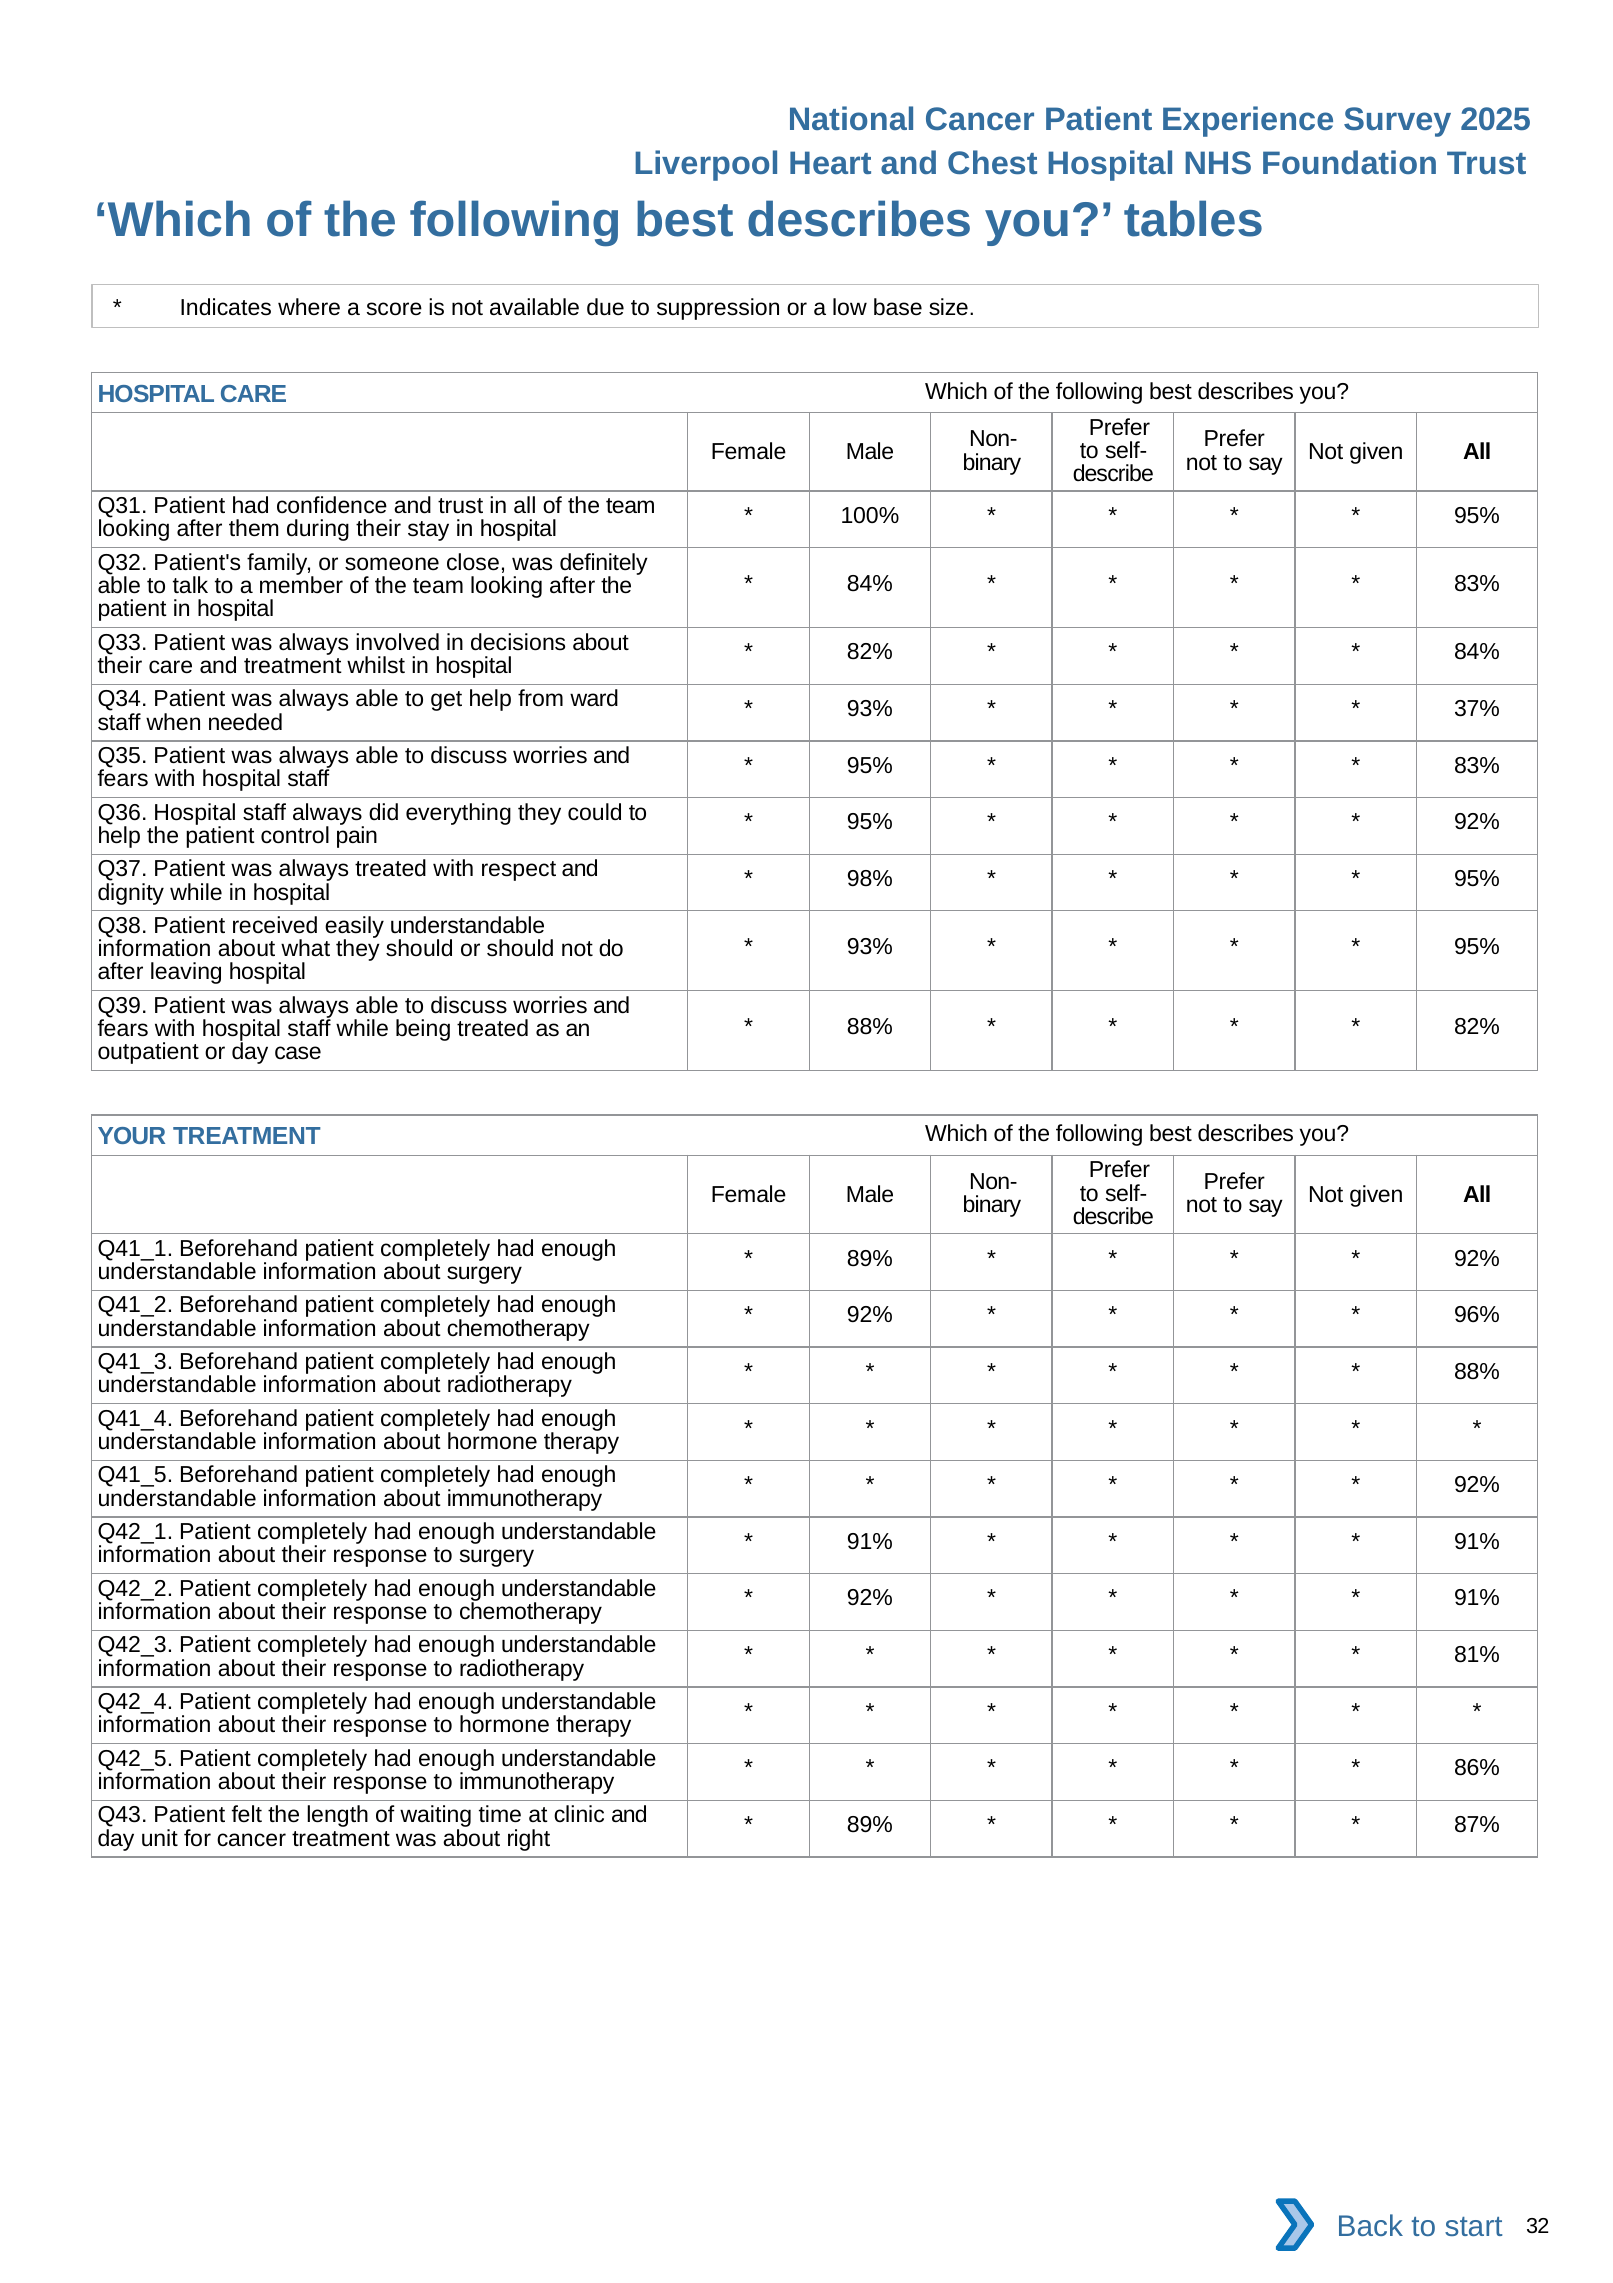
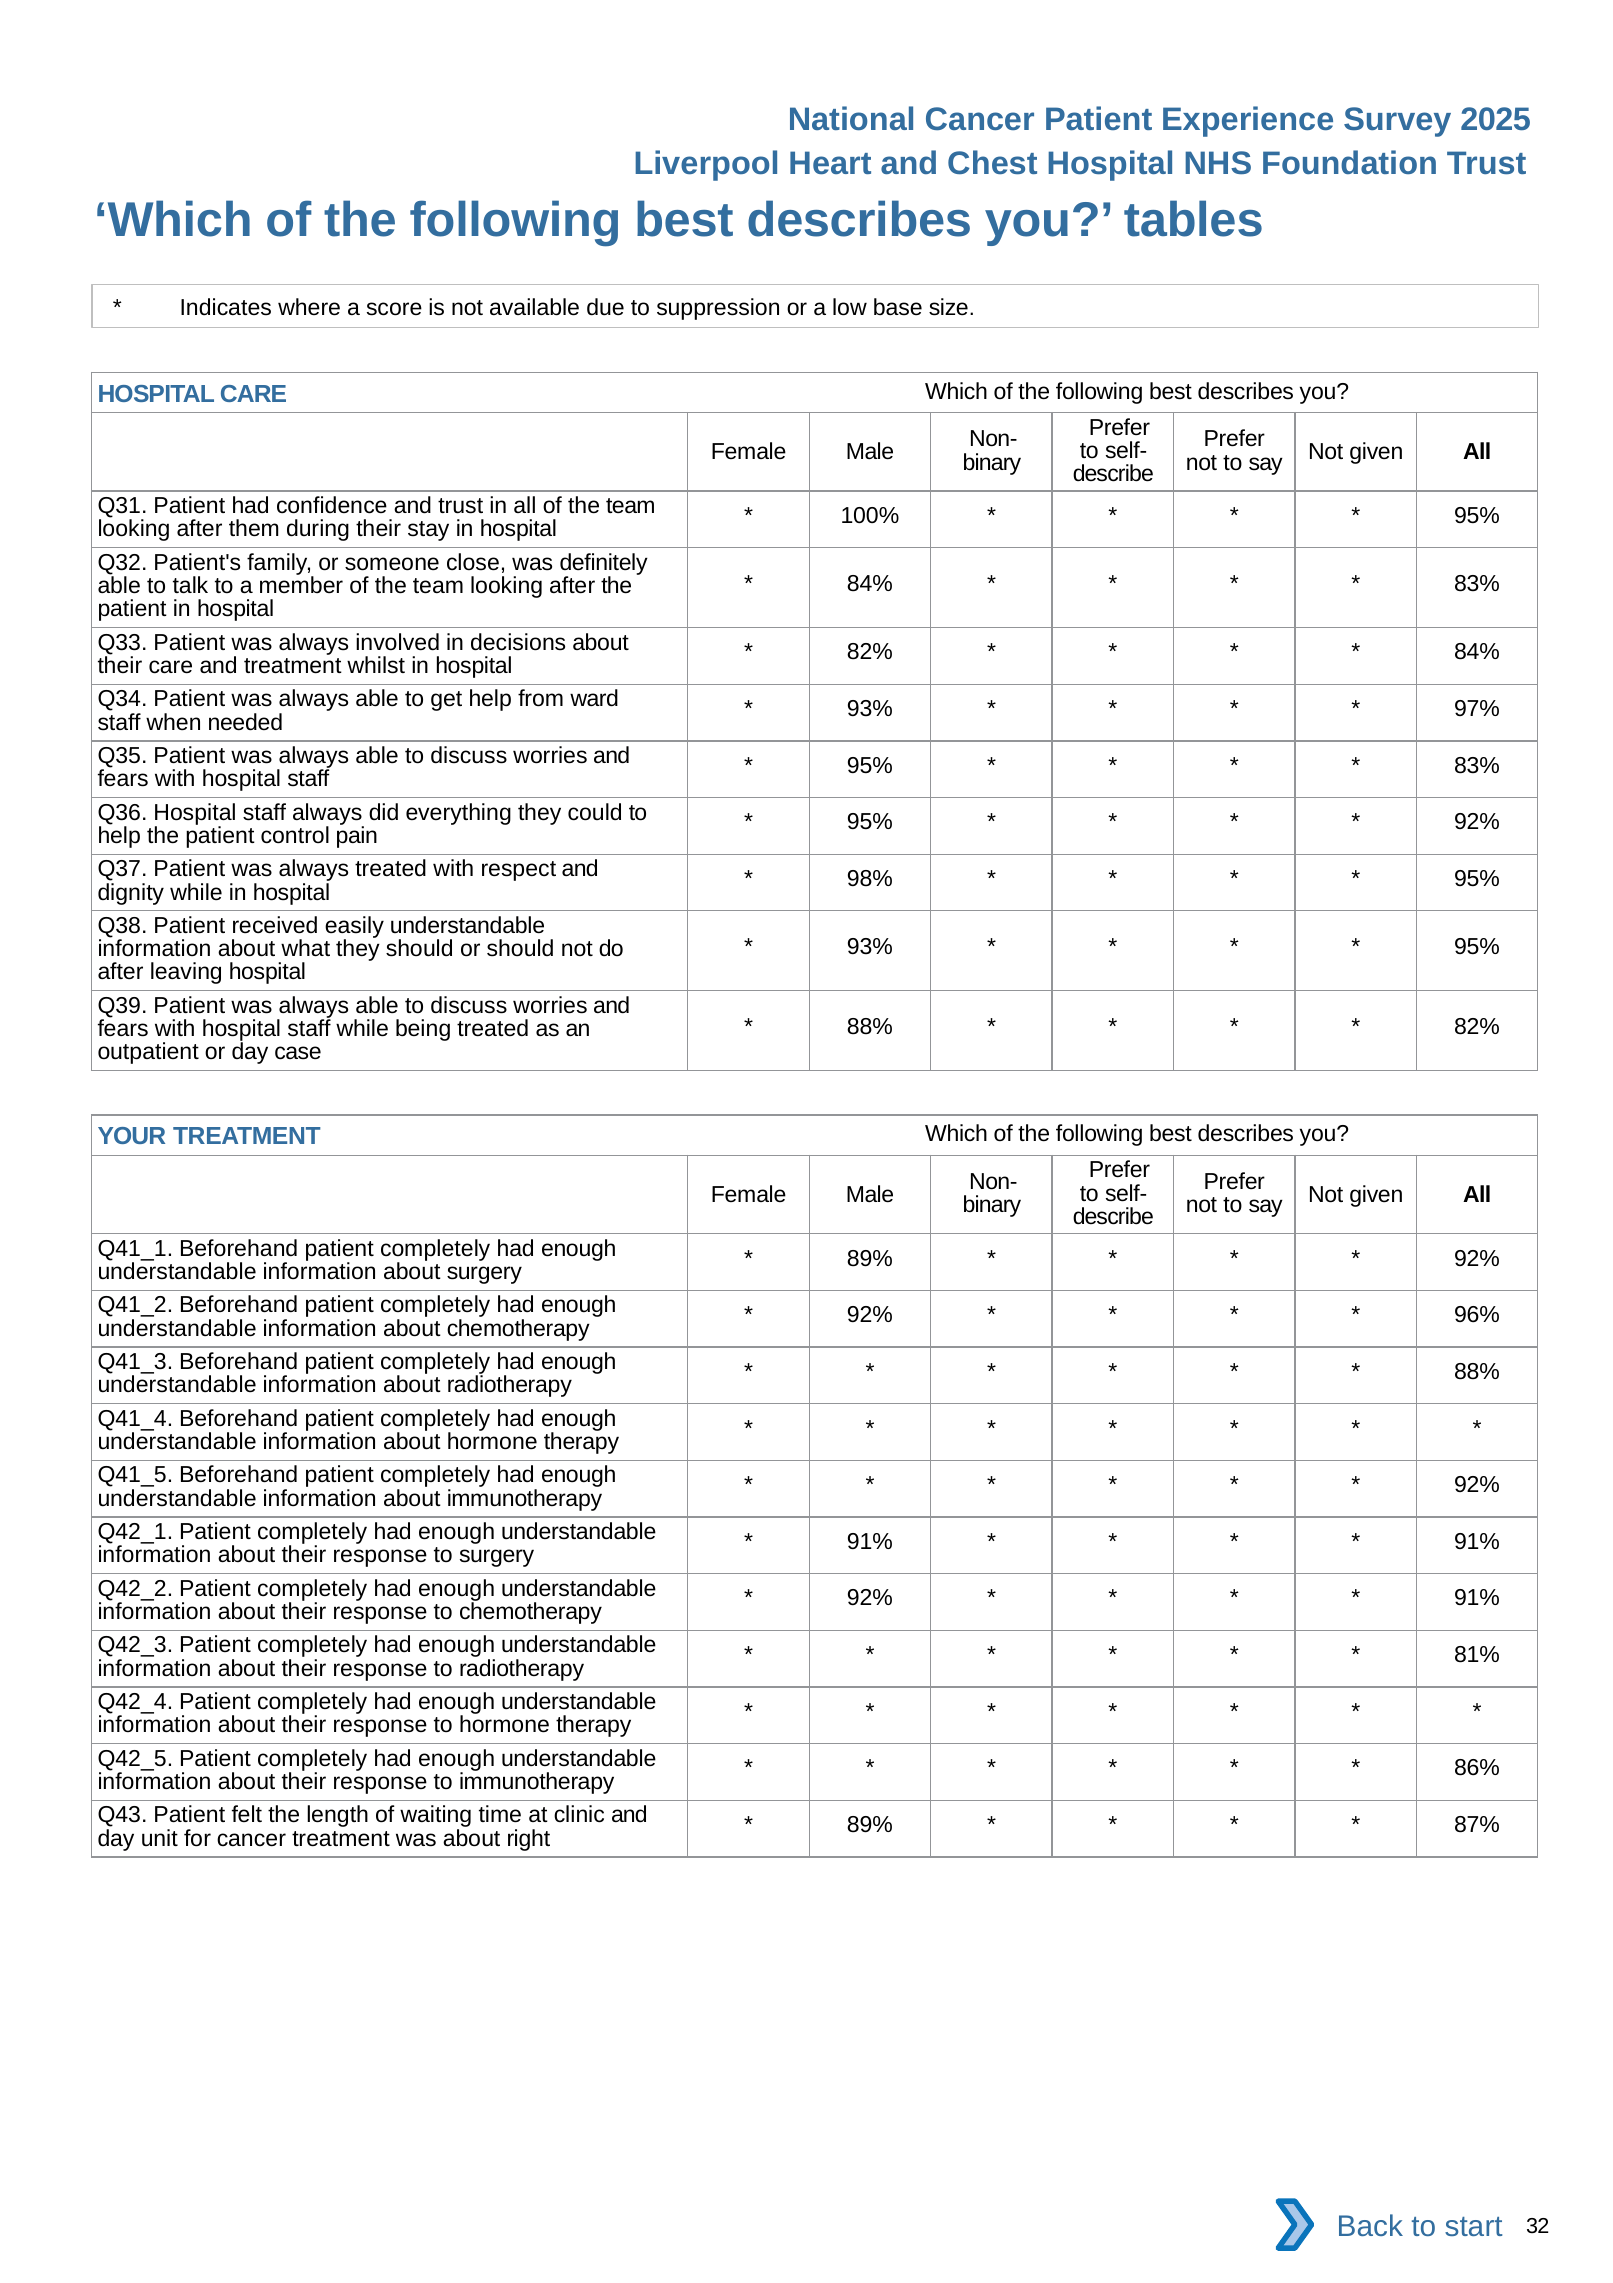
37%: 37% -> 97%
